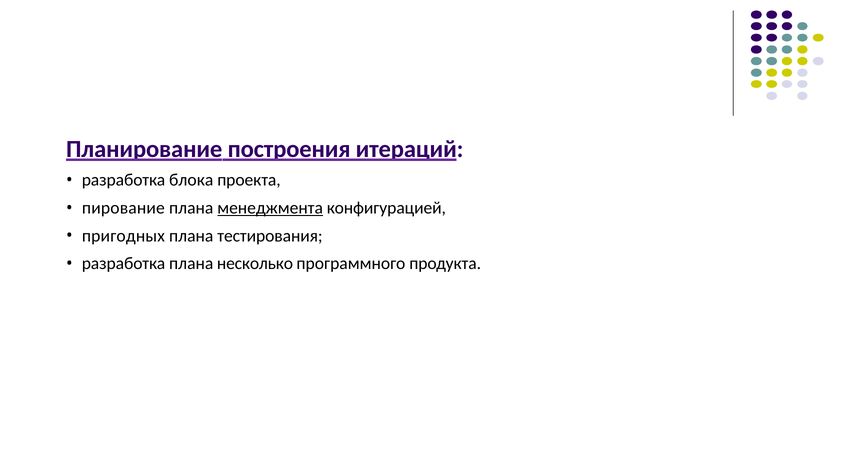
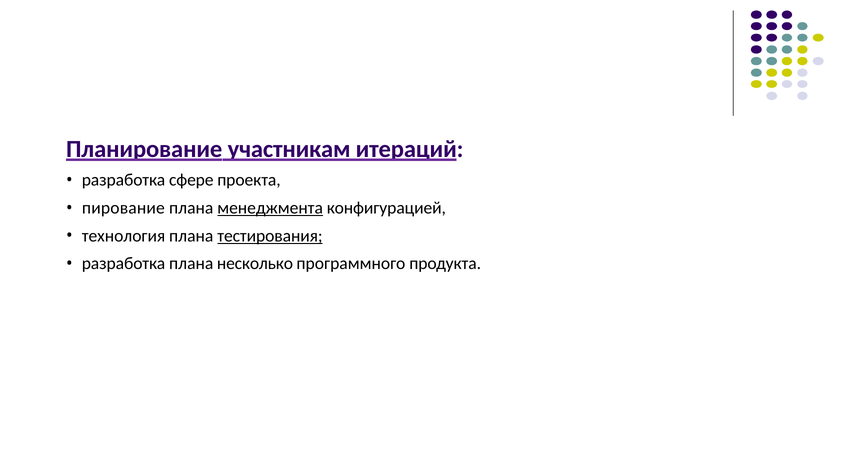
построения: построения -> участникам
блока: блока -> сфере
пригодных: пригодных -> технология
тестирования underline: none -> present
